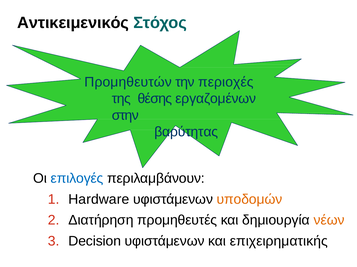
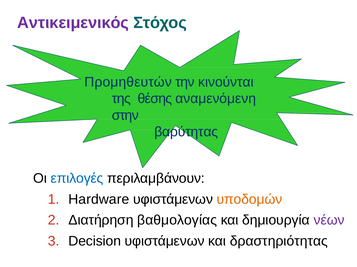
Αντικειμενικός colour: black -> purple
περιοχές: περιοχές -> κινούνται
εργαζομένων: εργαζομένων -> αναμενόμενη
προμηθευτές: προμηθευτές -> βαθμολογίας
νέων colour: orange -> purple
επιχειρηματικής: επιχειρηματικής -> δραστηριότητας
